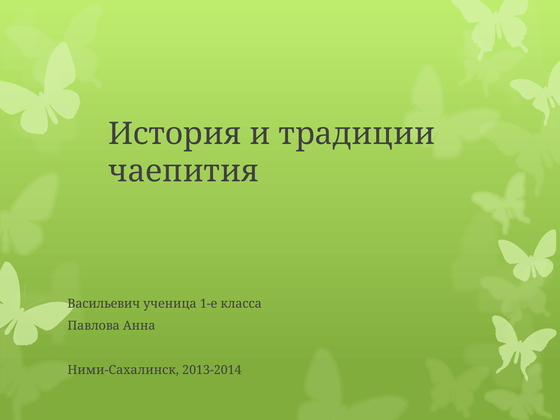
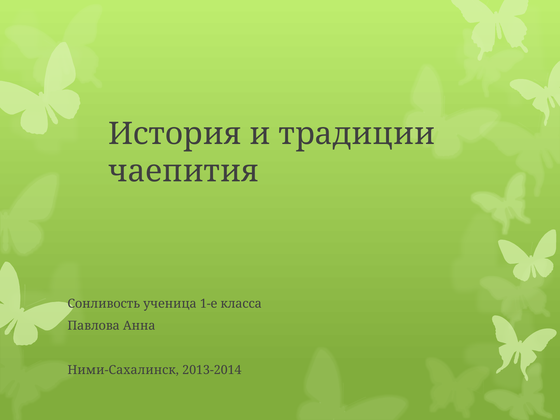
Васильевич: Васильевич -> Сонливость
